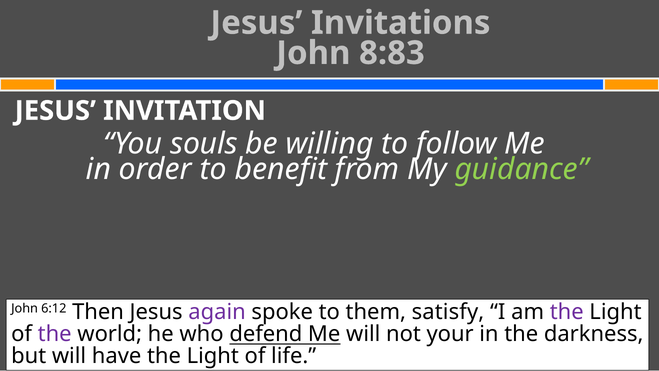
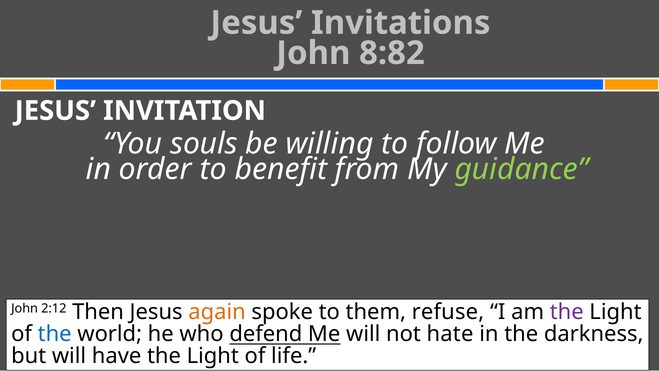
8:83: 8:83 -> 8:82
6:12: 6:12 -> 2:12
again colour: purple -> orange
satisfy: satisfy -> refuse
the at (55, 334) colour: purple -> blue
your: your -> hate
